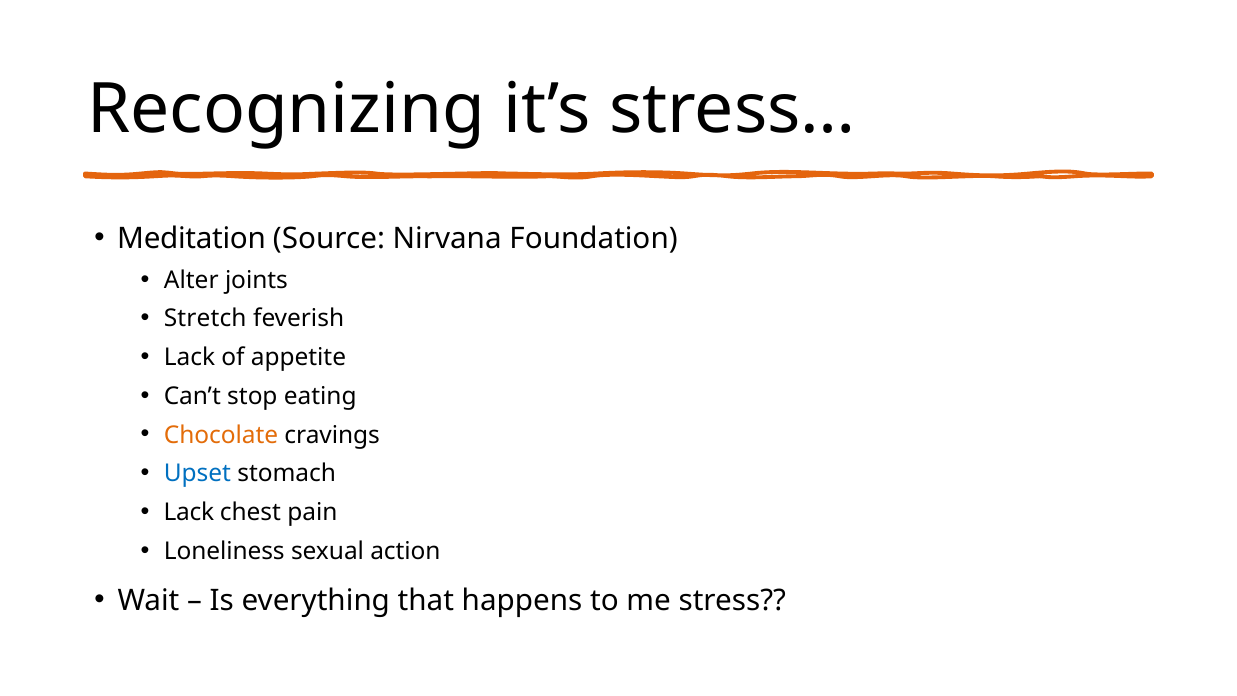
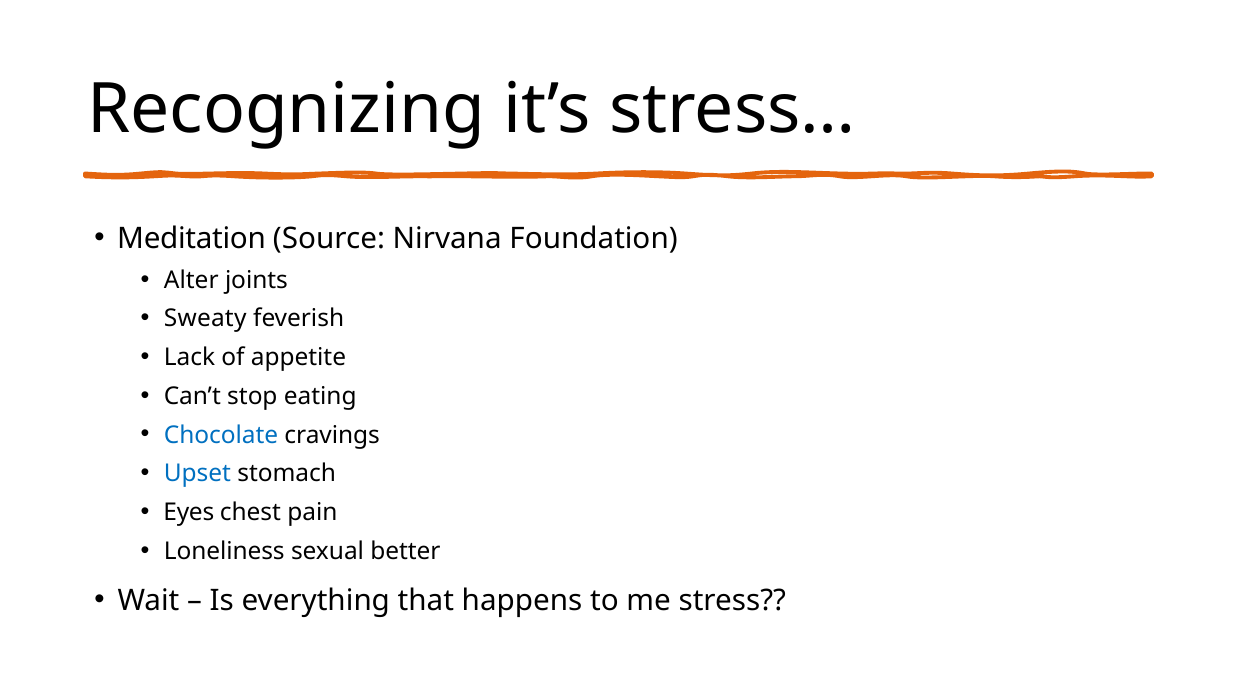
Stretch: Stretch -> Sweaty
Chocolate colour: orange -> blue
Lack at (189, 512): Lack -> Eyes
action: action -> better
